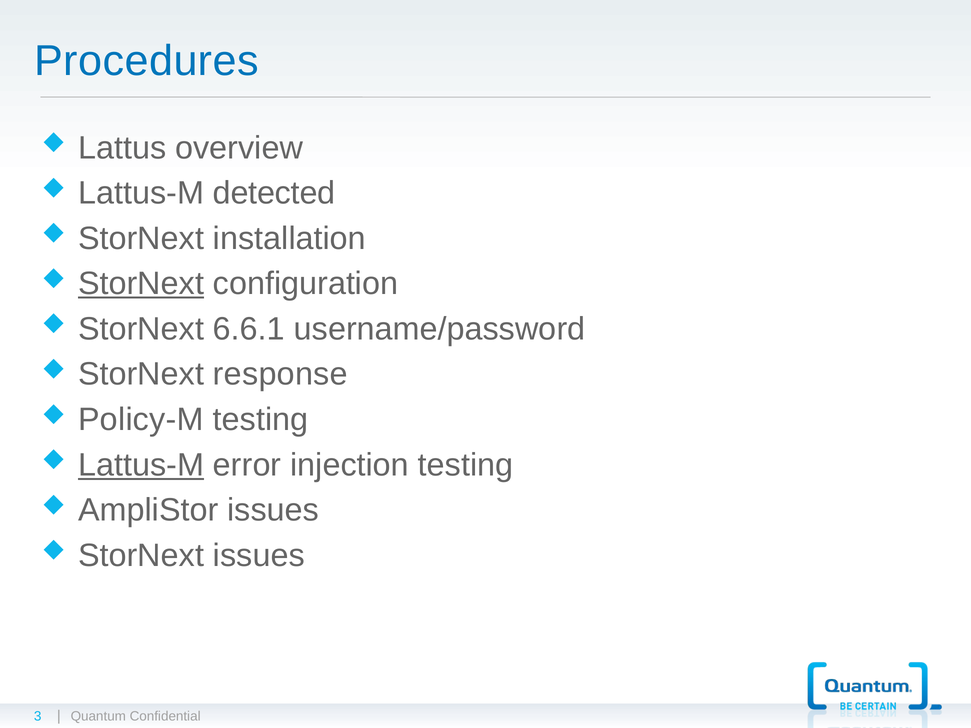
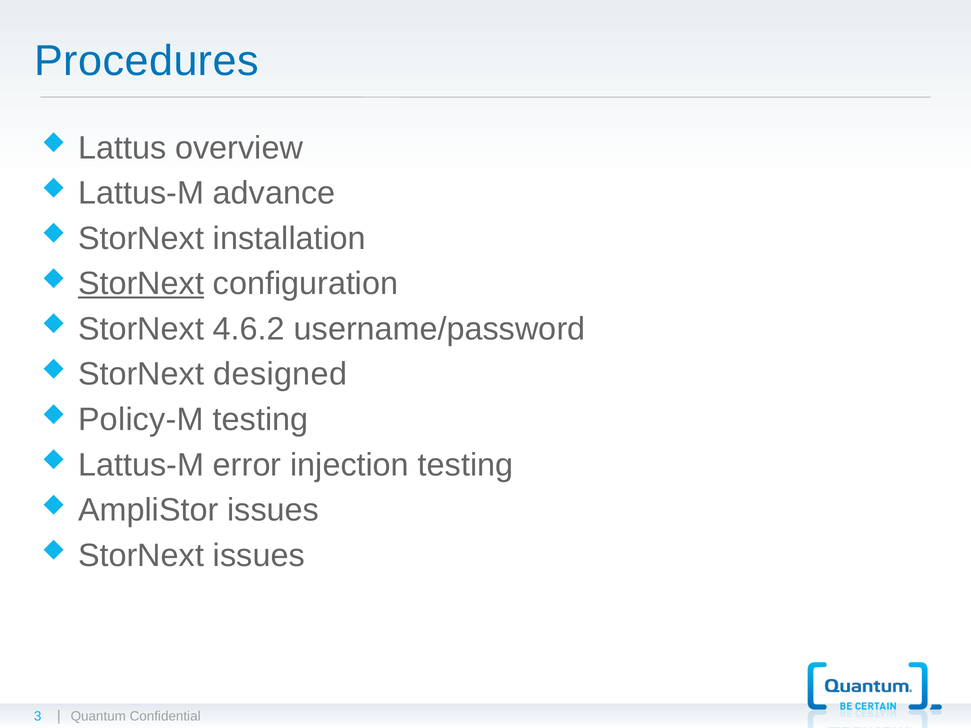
detected: detected -> advance
6.6.1: 6.6.1 -> 4.6.2
response: response -> designed
Lattus-M at (141, 465) underline: present -> none
